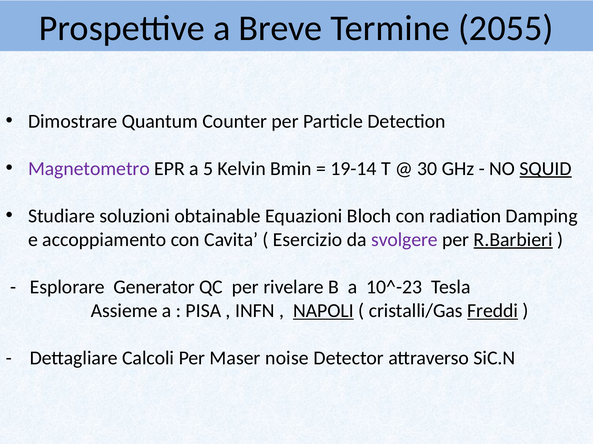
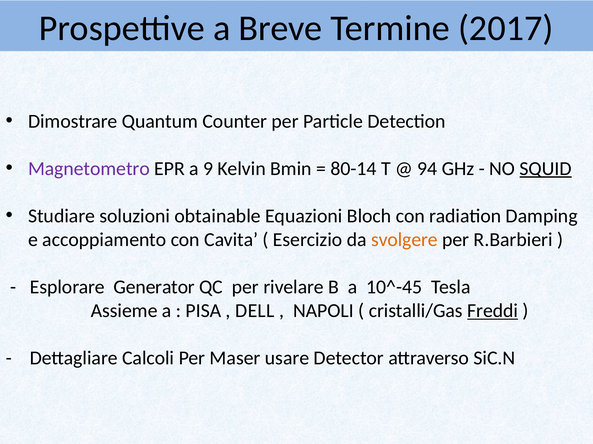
2055: 2055 -> 2017
5: 5 -> 9
19-14: 19-14 -> 80-14
30: 30 -> 94
svolgere colour: purple -> orange
R.Barbieri underline: present -> none
10^-23: 10^-23 -> 10^-45
INFN: INFN -> DELL
NAPOLI underline: present -> none
noise: noise -> usare
